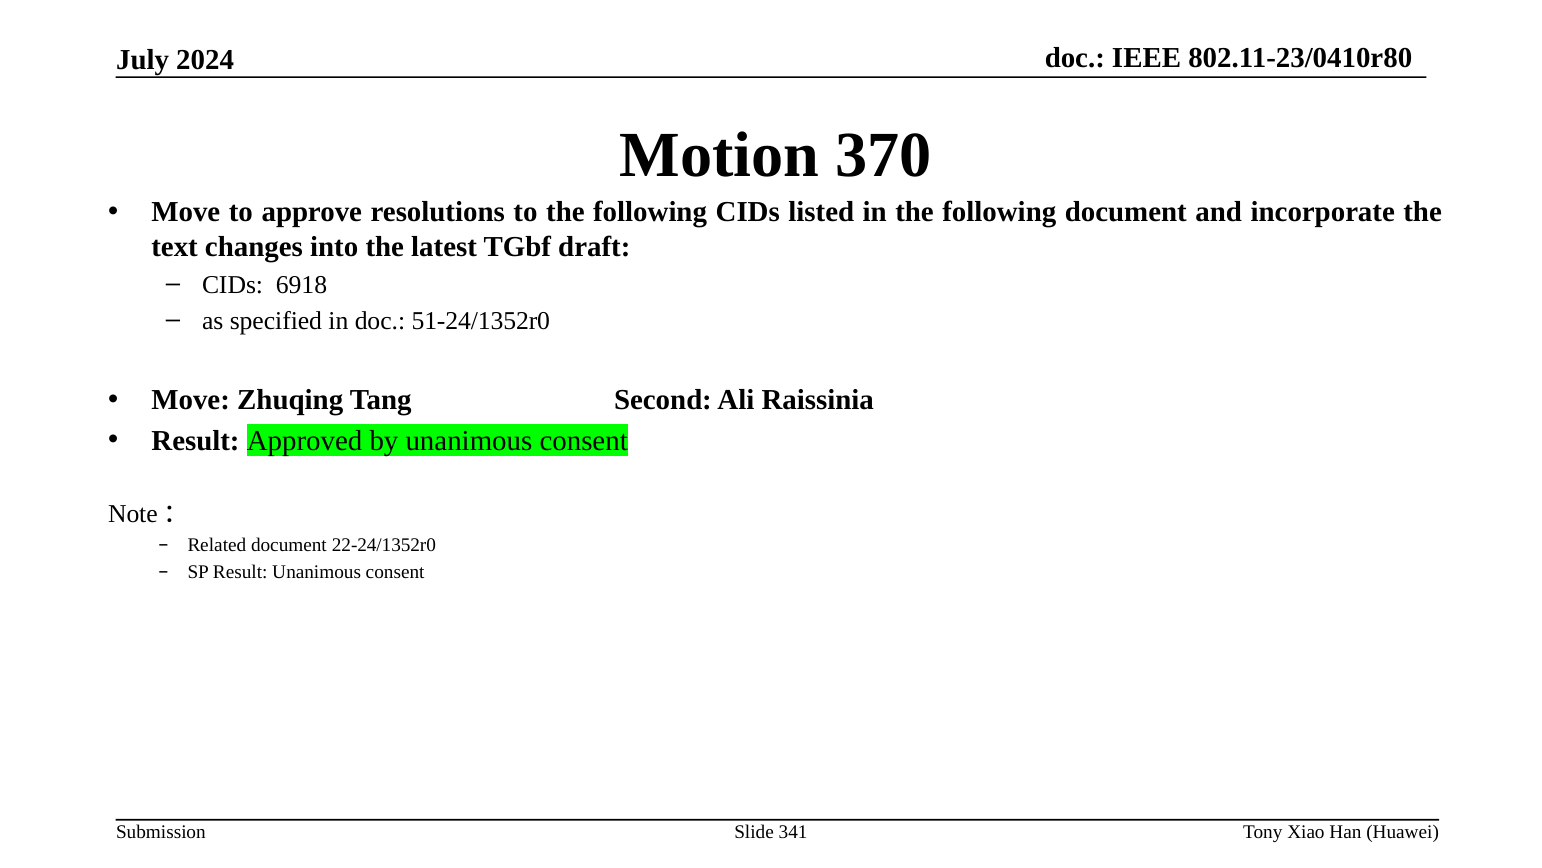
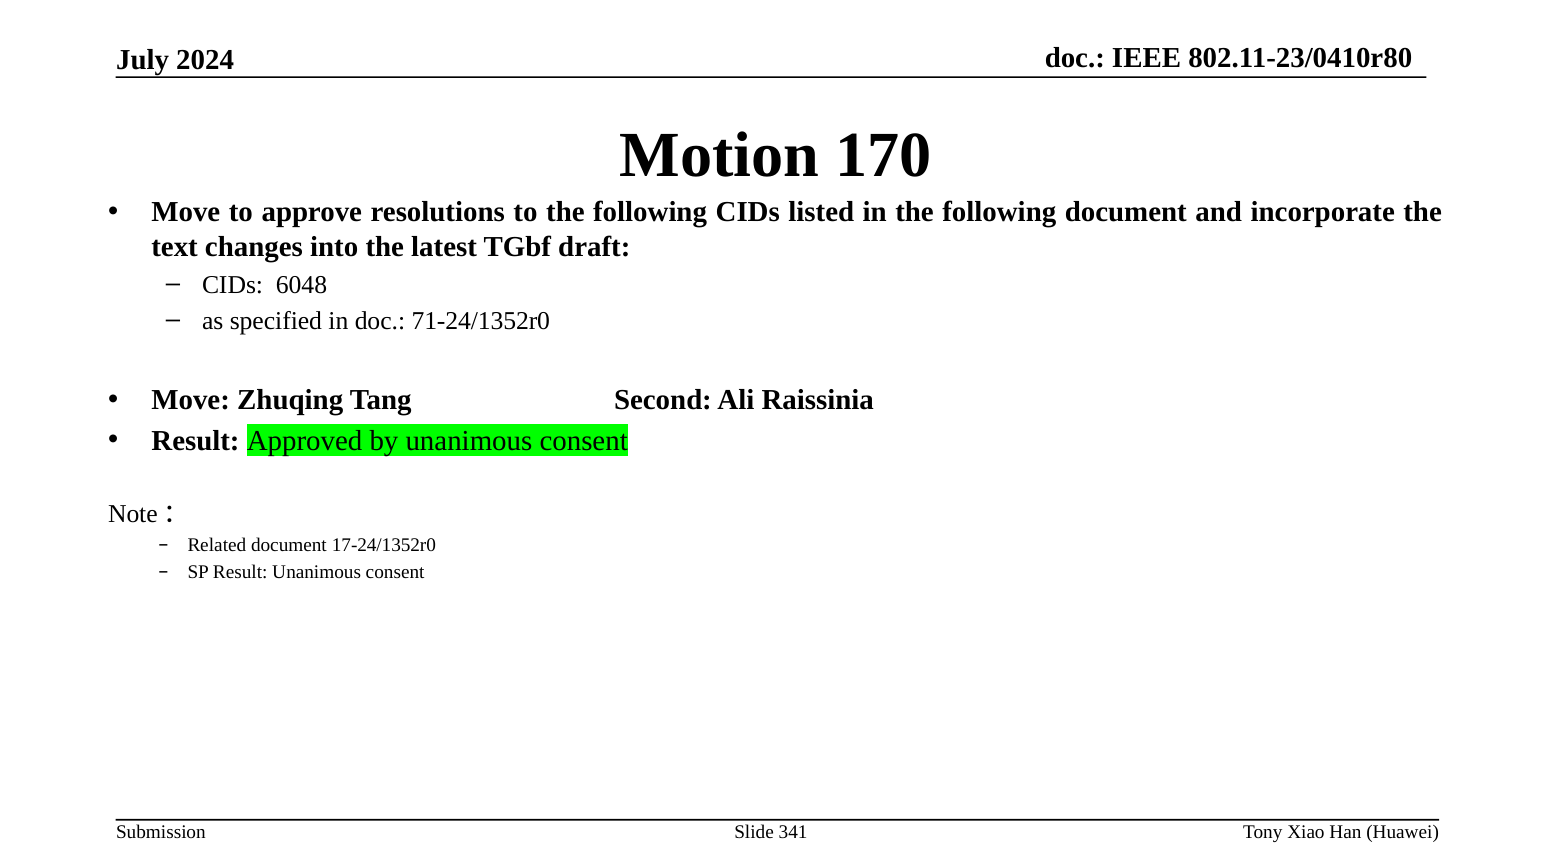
370: 370 -> 170
6918: 6918 -> 6048
51-24/1352r0: 51-24/1352r0 -> 71-24/1352r0
22-24/1352r0: 22-24/1352r0 -> 17-24/1352r0
